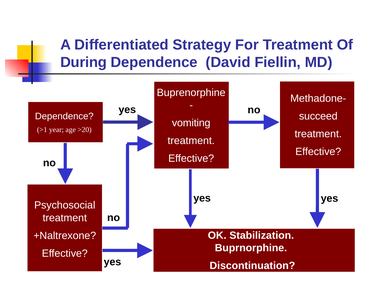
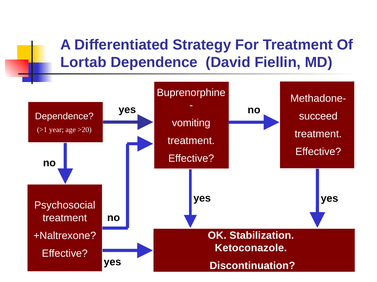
During: During -> Lortab
Buprnorphine: Buprnorphine -> Ketoconazole
